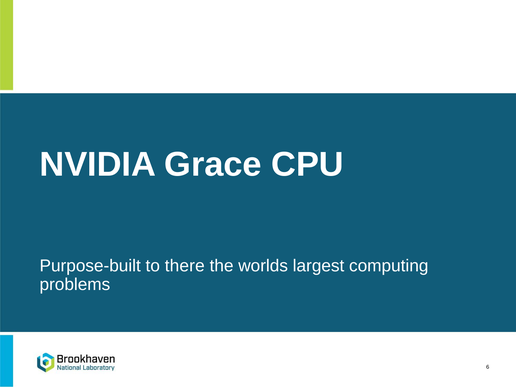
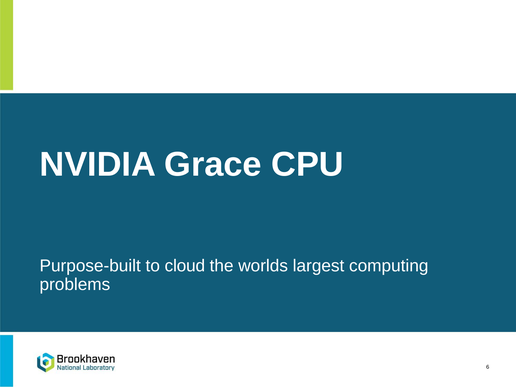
there: there -> cloud
